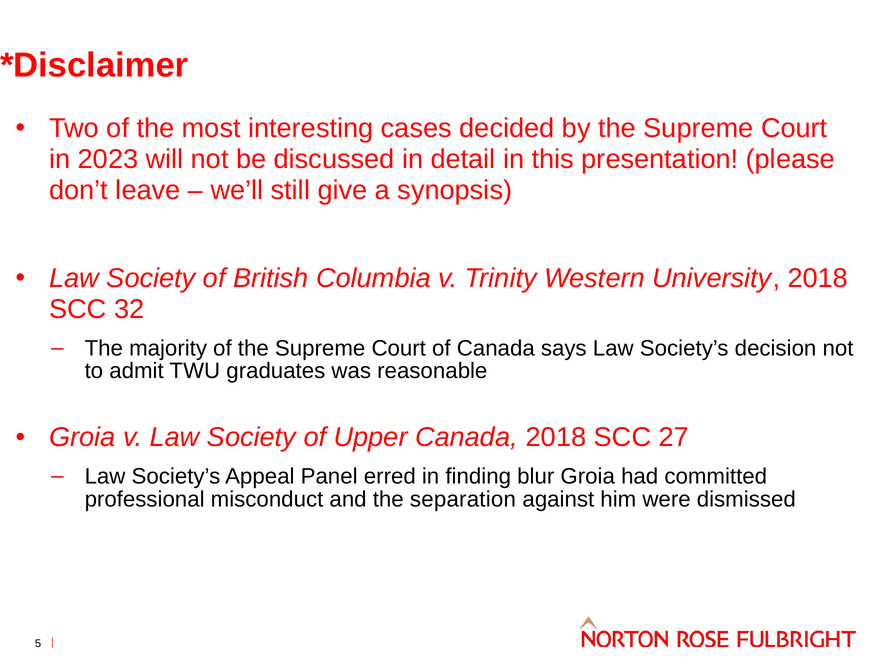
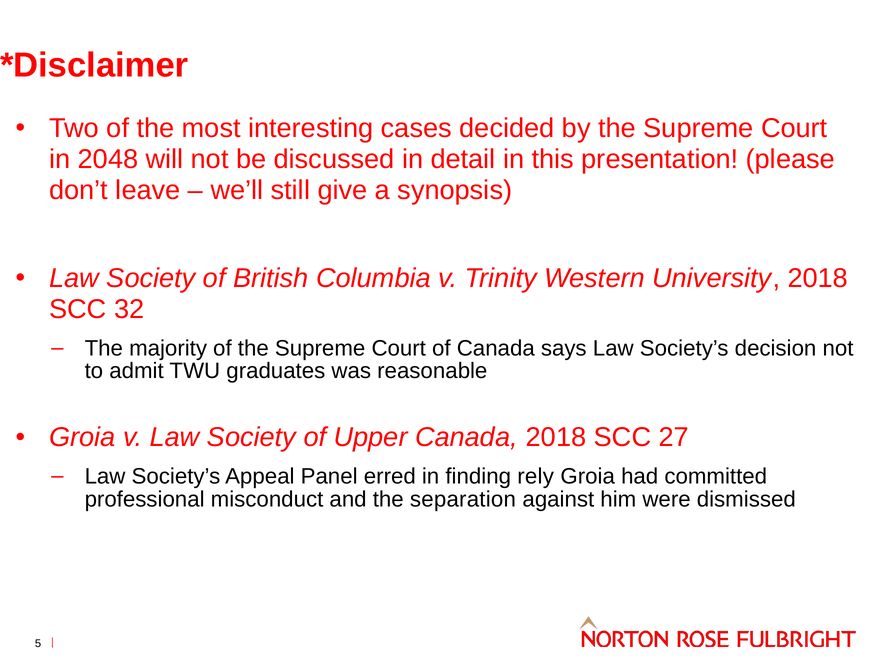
2023: 2023 -> 2048
blur: blur -> rely
